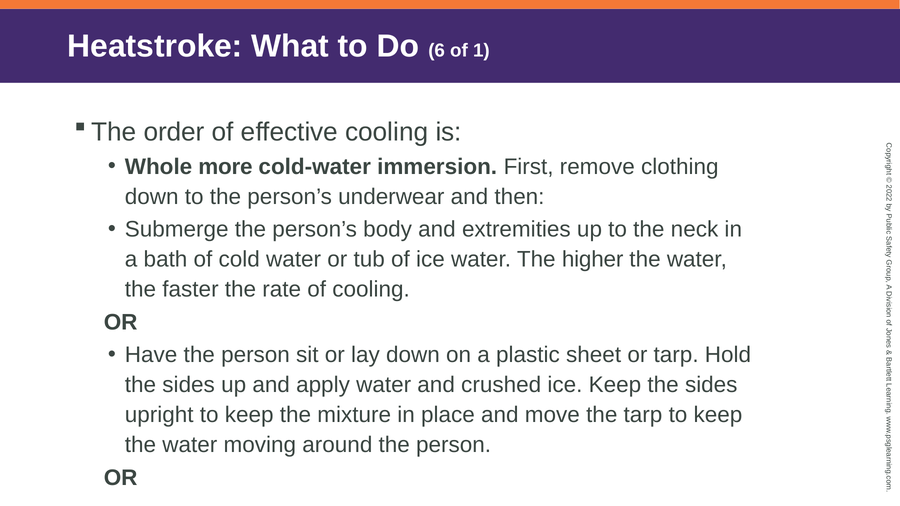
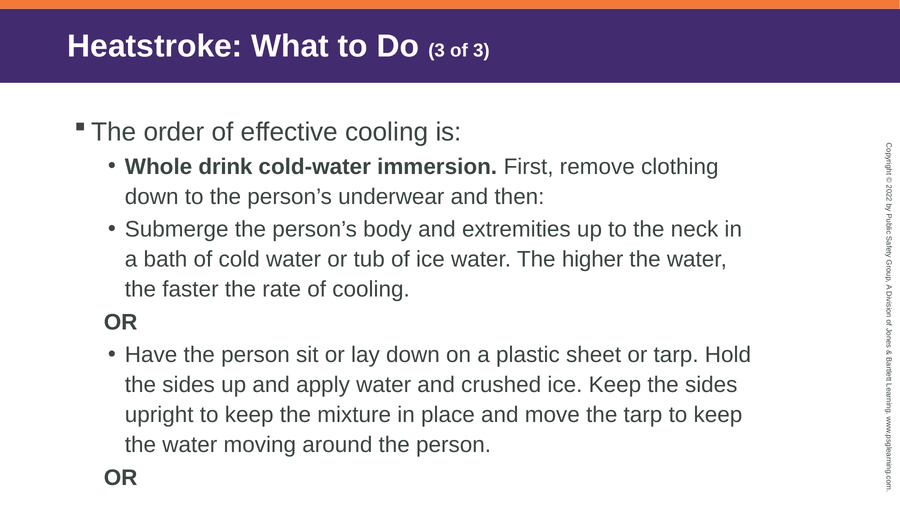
Do 6: 6 -> 3
of 1: 1 -> 3
more: more -> drink
